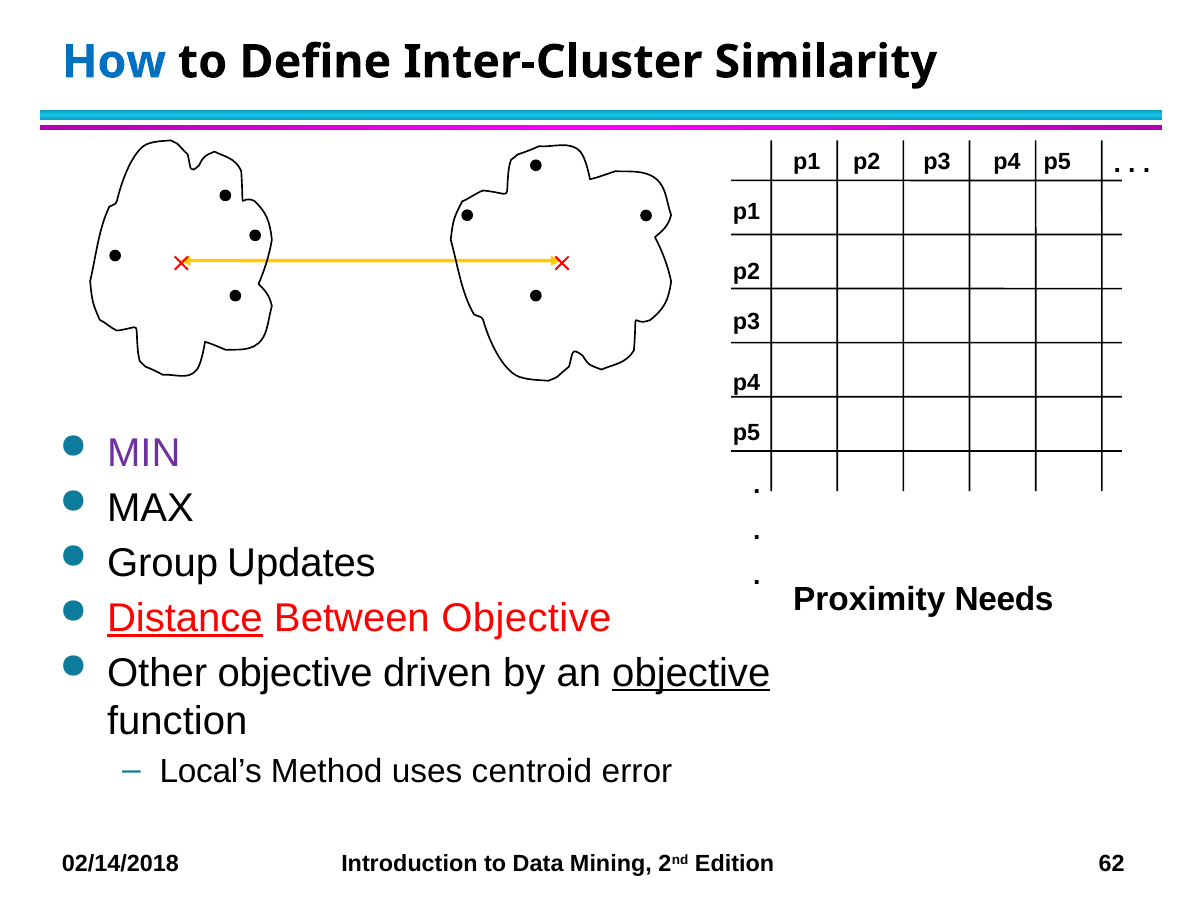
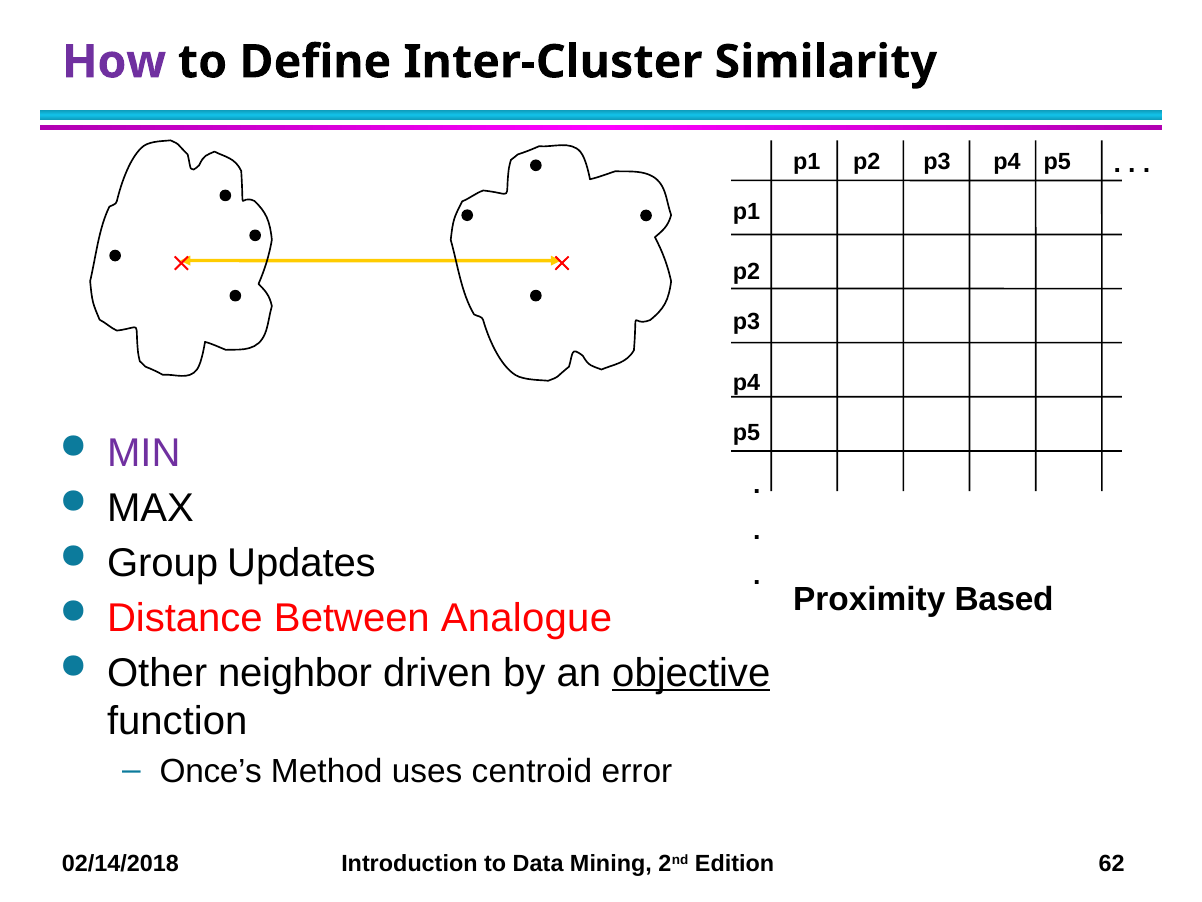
How colour: blue -> purple
Needs: Needs -> Based
Distance underline: present -> none
Between Objective: Objective -> Analogue
Other objective: objective -> neighbor
Local’s: Local’s -> Once’s
